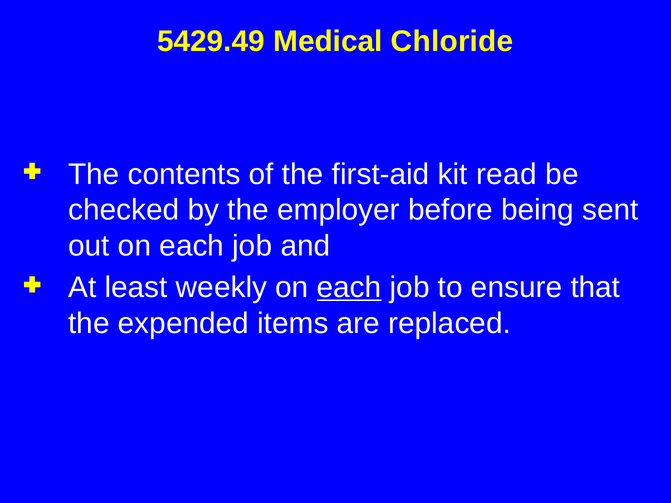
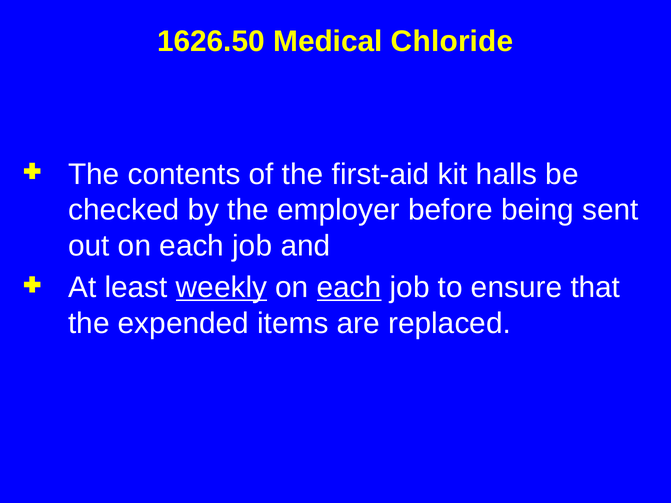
5429.49: 5429.49 -> 1626.50
read: read -> halls
weekly underline: none -> present
